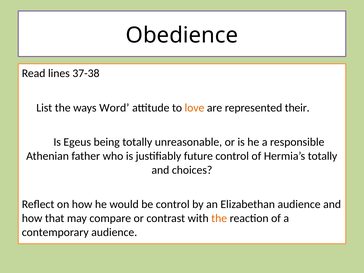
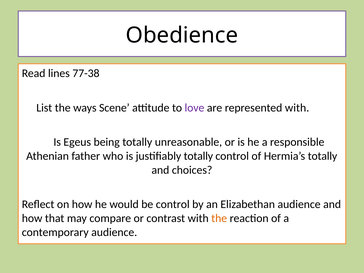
37-38: 37-38 -> 77-38
Word: Word -> Scene
love colour: orange -> purple
represented their: their -> with
justifiably future: future -> totally
